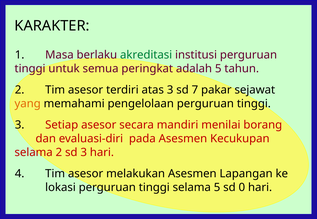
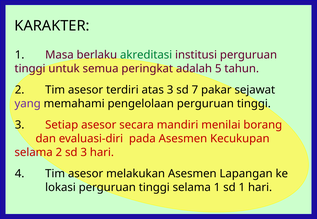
yang colour: orange -> purple
selama 5: 5 -> 1
sd 0: 0 -> 1
